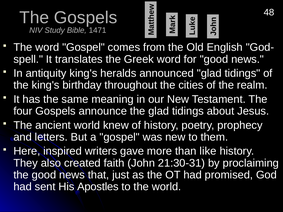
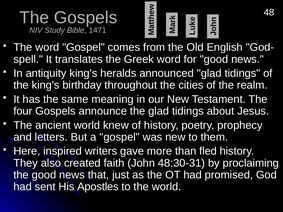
like: like -> fled
21:30-31: 21:30-31 -> 48:30-31
